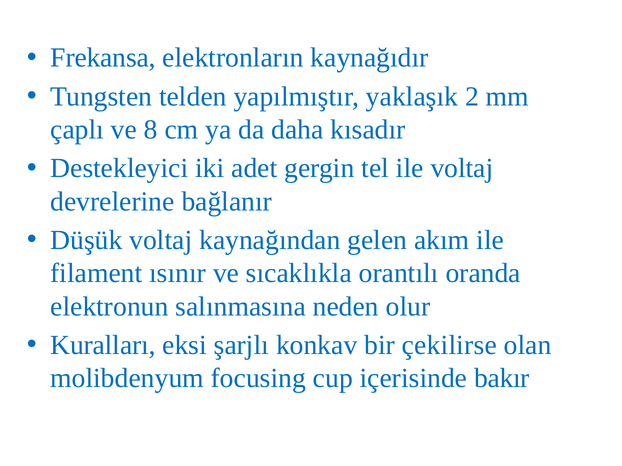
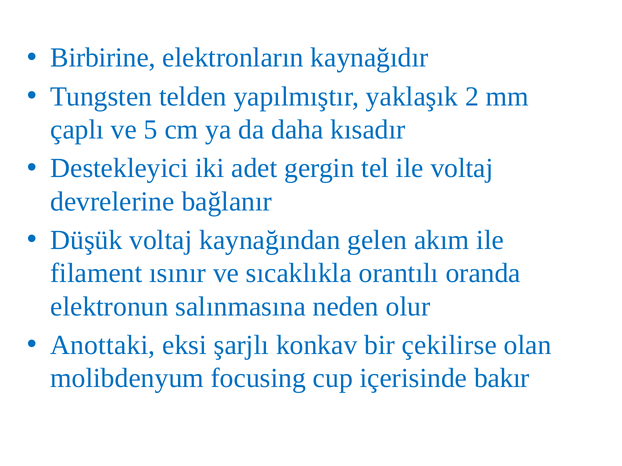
Frekansa: Frekansa -> Birbirine
8: 8 -> 5
Kuralları: Kuralları -> Anottaki
